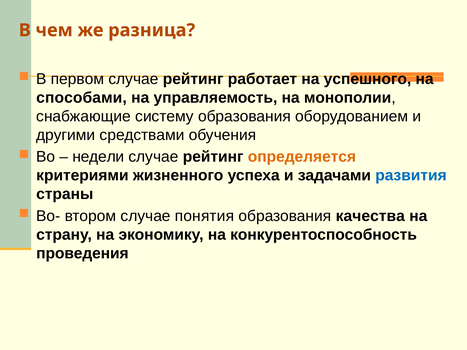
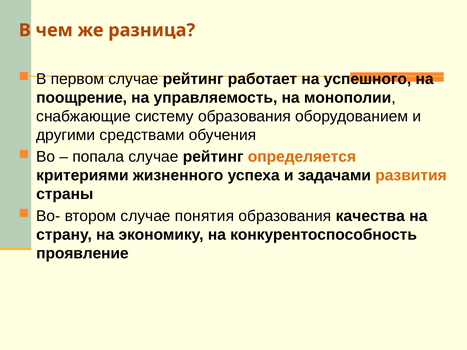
способами: способами -> поощрение
недели: недели -> попала
развития colour: blue -> orange
проведения: проведения -> проявление
